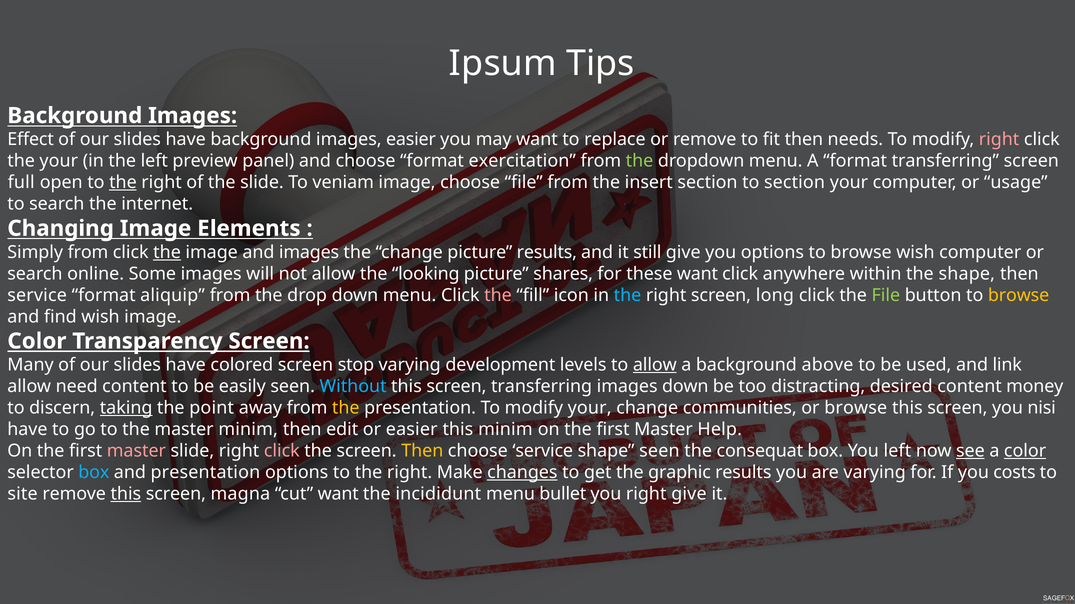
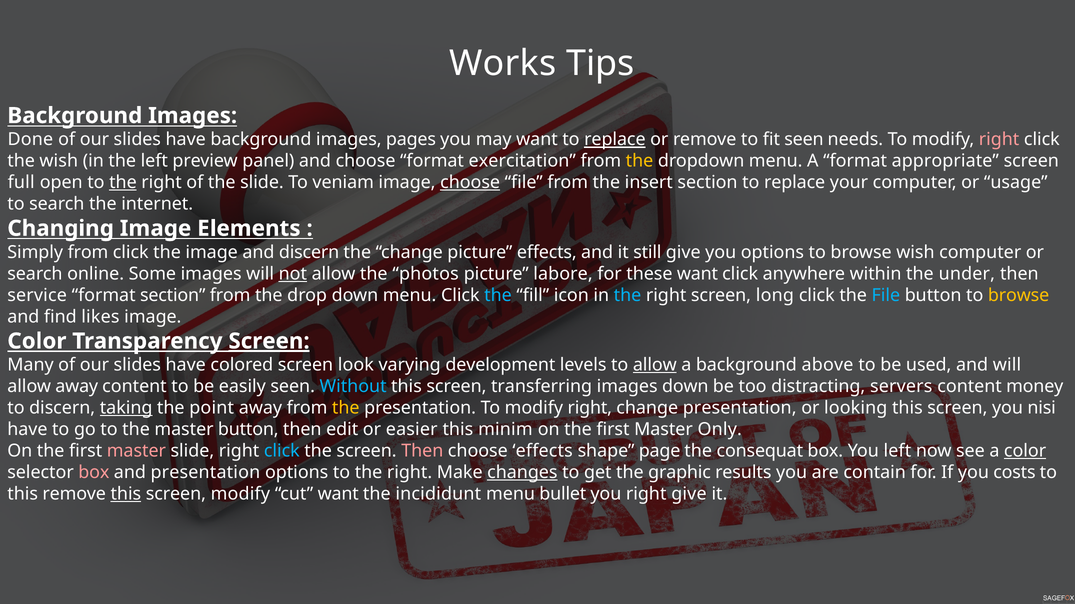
Ipsum: Ipsum -> Works
Effect: Effect -> Done
images easier: easier -> pages
replace at (615, 140) underline: none -> present
fit then: then -> seen
the your: your -> wish
the at (640, 161) colour: light green -> yellow
format transferring: transferring -> appropriate
choose at (470, 183) underline: none -> present
section to section: section -> replace
the at (167, 253) underline: present -> none
and images: images -> discern
picture results: results -> effects
not underline: none -> present
looking: looking -> photos
shares: shares -> labore
the shape: shape -> under
format aliquip: aliquip -> section
the at (498, 296) colour: pink -> light blue
File at (886, 296) colour: light green -> light blue
find wish: wish -> likes
Screen at (269, 342) underline: none -> present
stop: stop -> look
and link: link -> will
allow need: need -> away
desired: desired -> servers
presentation To modify your: your -> right
change communities: communities -> presentation
or browse: browse -> looking
master minim: minim -> button
Help: Help -> Only
click at (282, 451) colour: pink -> light blue
Then at (422, 451) colour: yellow -> pink
choose service: service -> effects
shape seen: seen -> page
see underline: present -> none
box at (94, 473) colour: light blue -> pink
are varying: varying -> contain
site at (23, 494): site -> this
screen magna: magna -> modify
